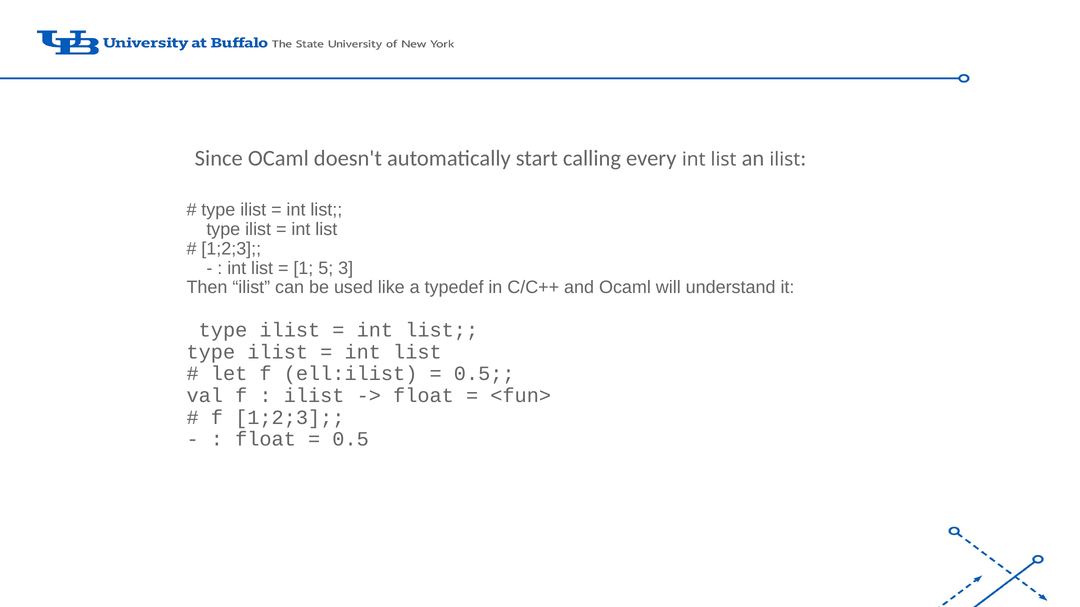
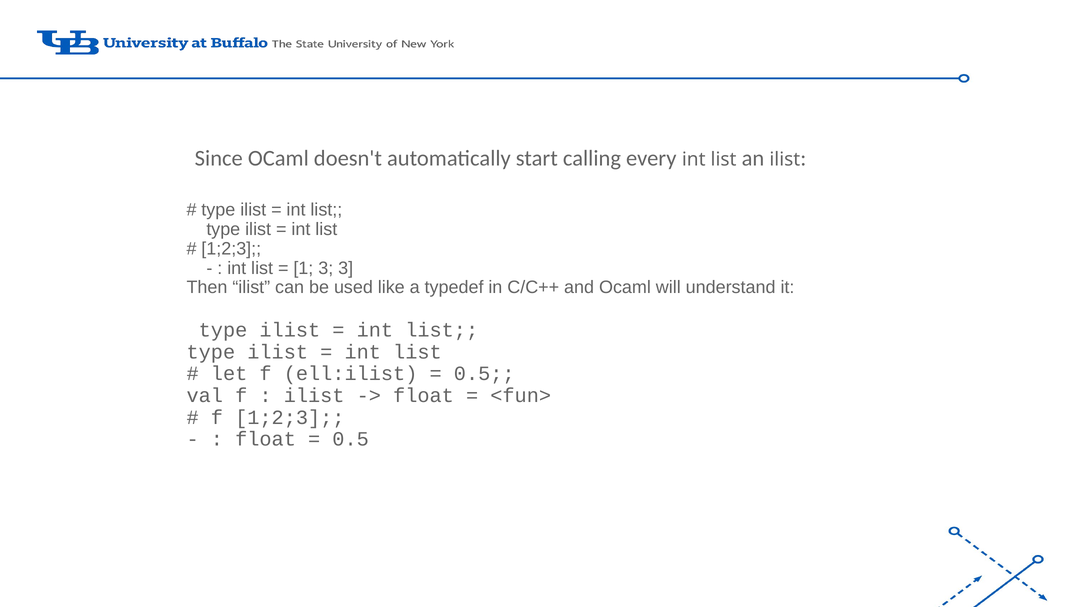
1 5: 5 -> 3
